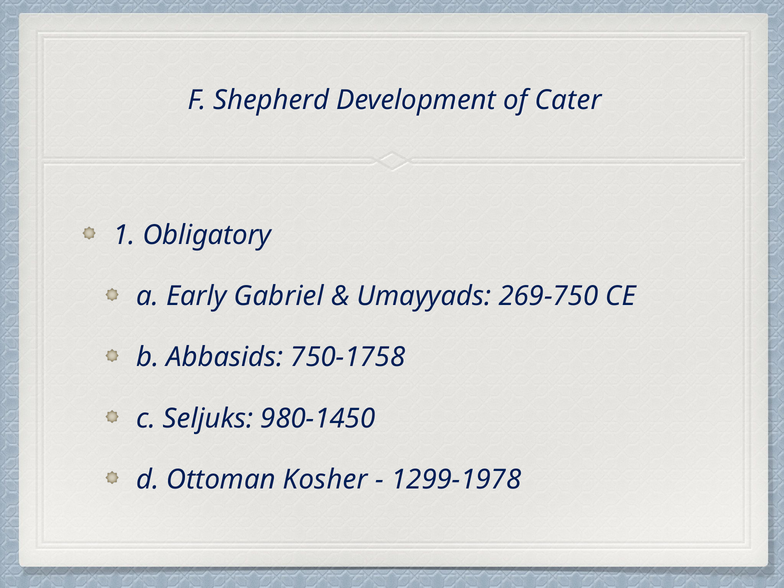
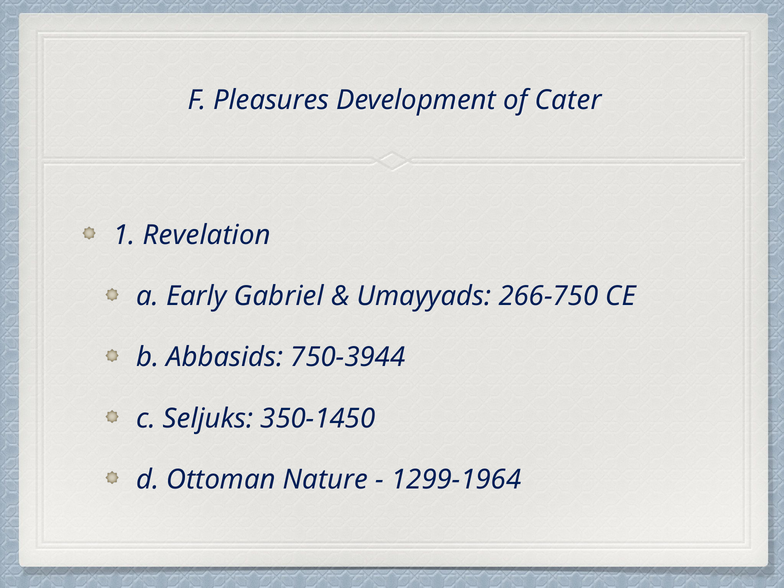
Shepherd: Shepherd -> Pleasures
Obligatory: Obligatory -> Revelation
269-750: 269-750 -> 266-750
750-1758: 750-1758 -> 750-3944
980-1450: 980-1450 -> 350-1450
Kosher: Kosher -> Nature
1299-1978: 1299-1978 -> 1299-1964
